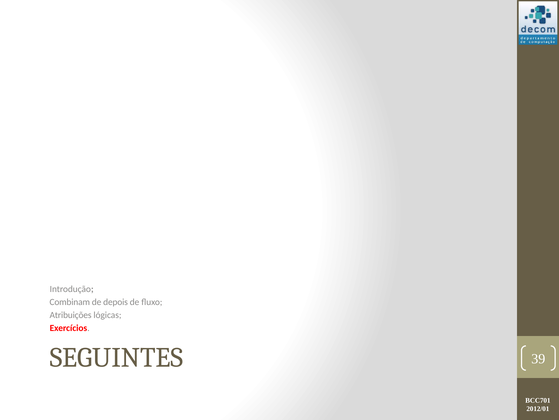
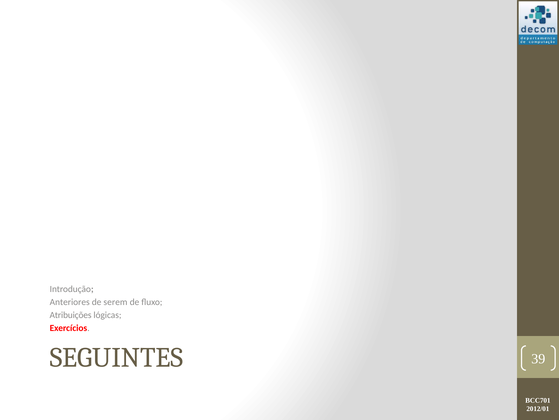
Combinam: Combinam -> Anteriores
depois: depois -> serem
